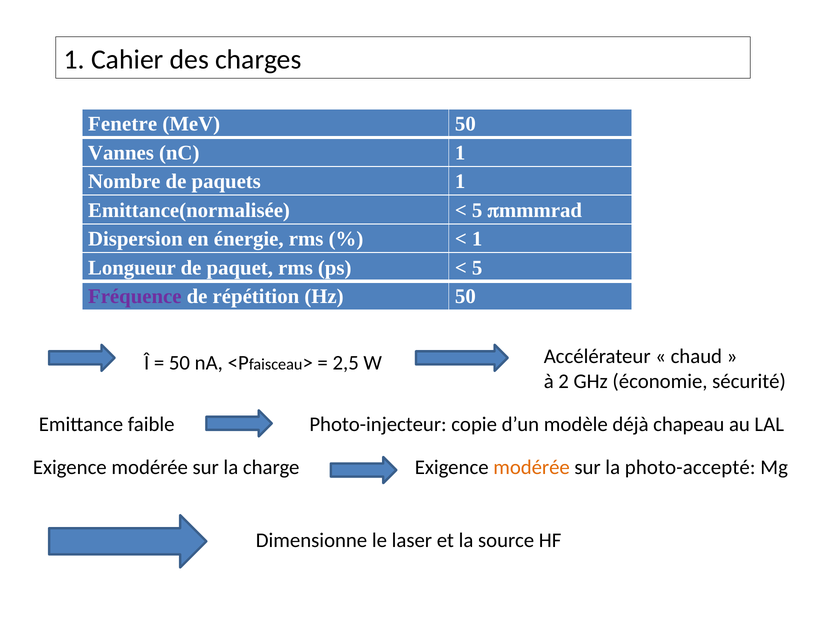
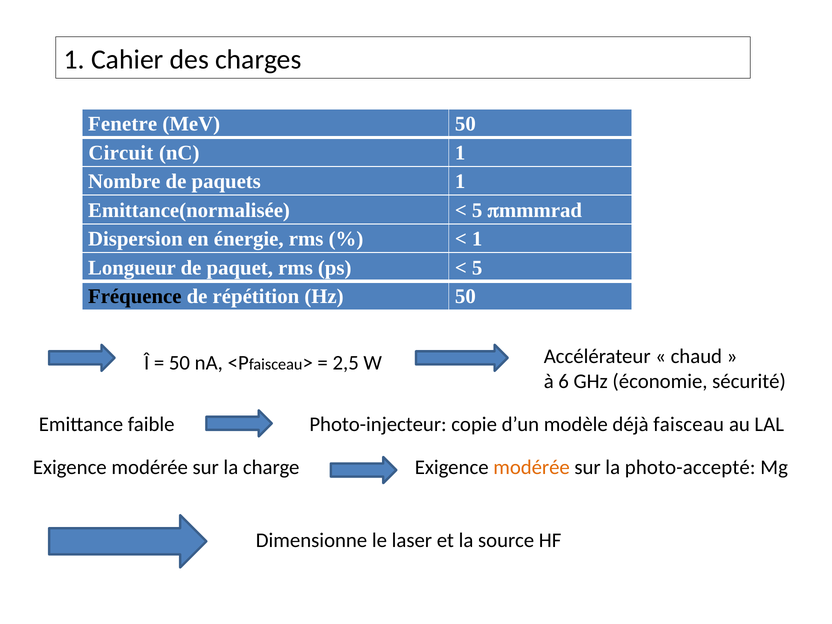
Vannes: Vannes -> Circuit
Fréquence colour: purple -> black
2: 2 -> 6
déjà chapeau: chapeau -> faisceau
